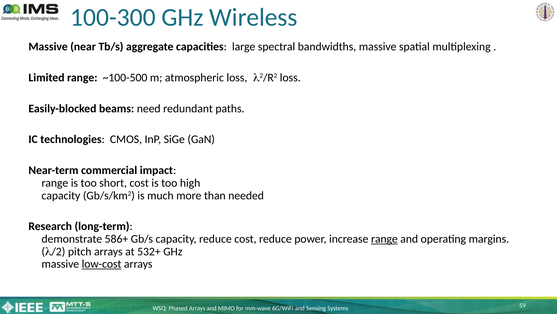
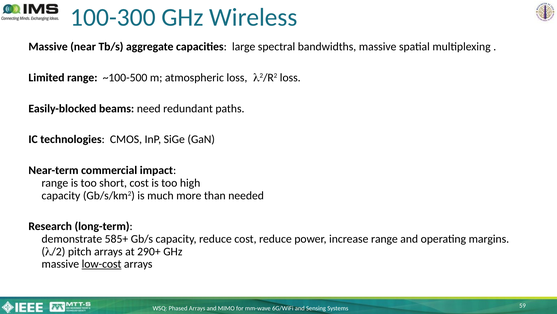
586+: 586+ -> 585+
range at (384, 238) underline: present -> none
532+: 532+ -> 290+
